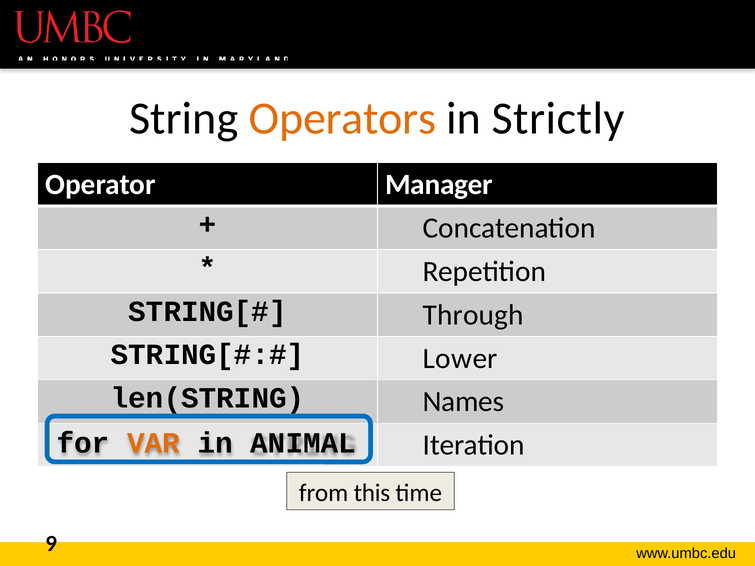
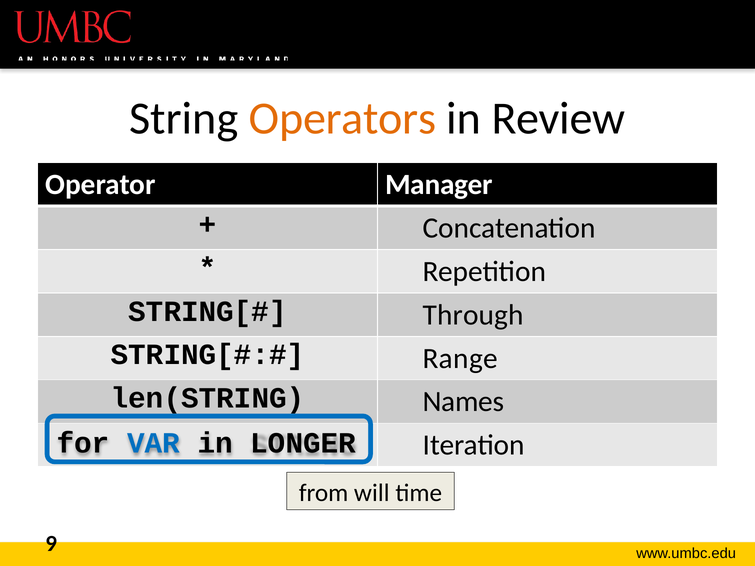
Strictly: Strictly -> Review
Lower: Lower -> Range
VAR colour: orange -> blue
ANIMAL: ANIMAL -> LONGER
this: this -> will
